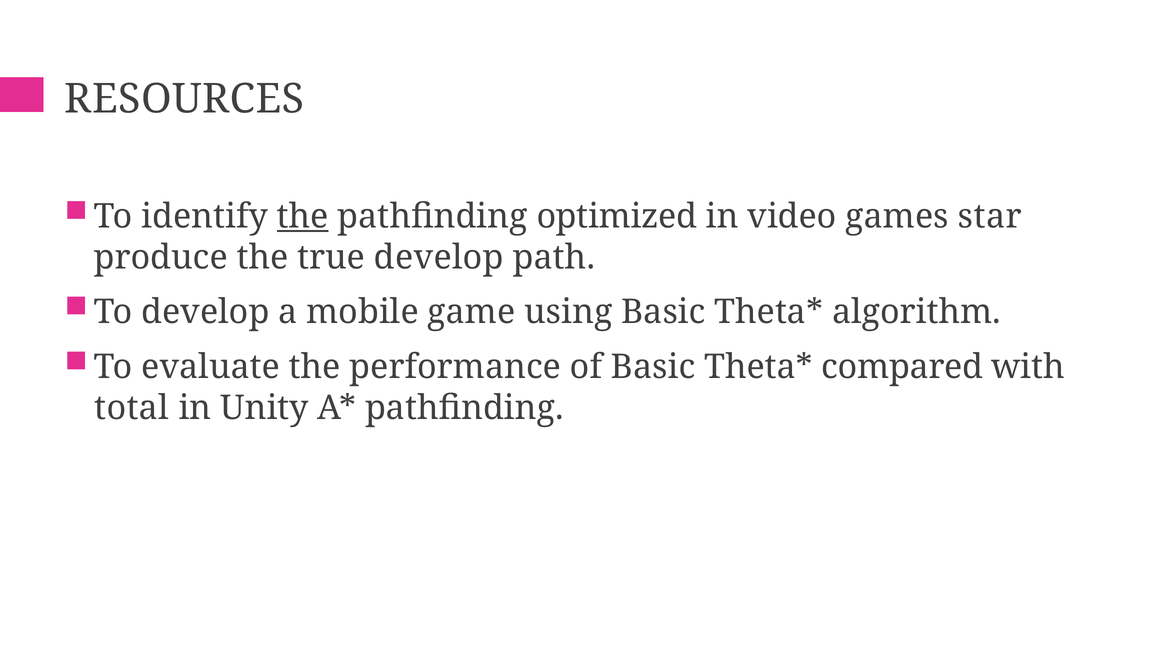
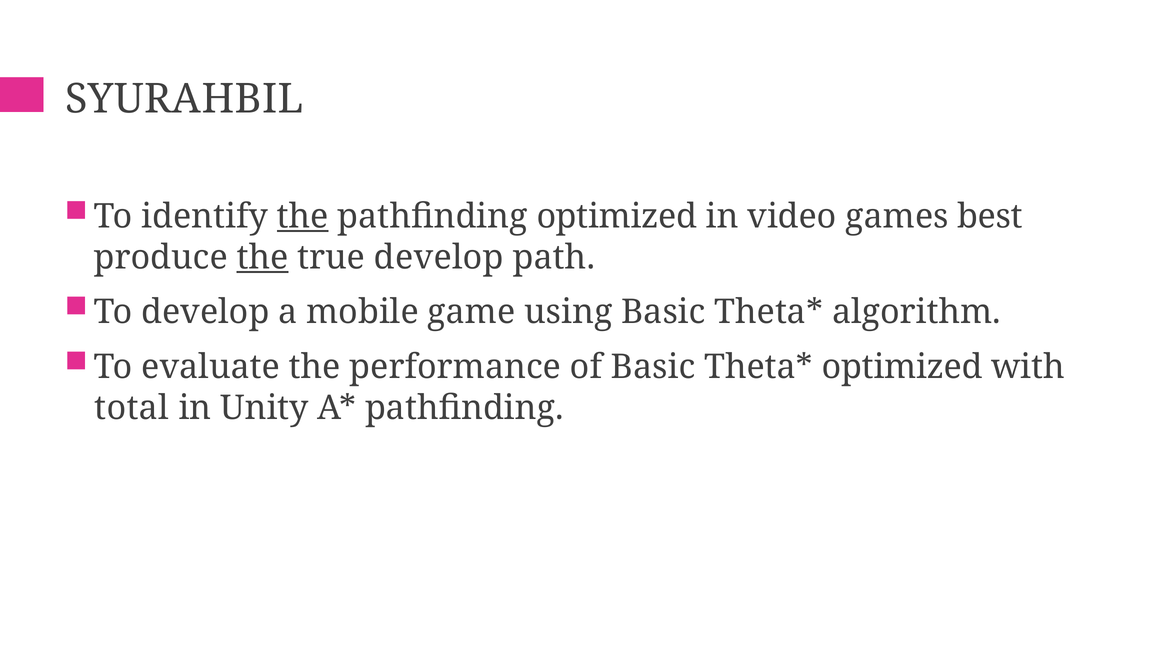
RESOURCES: RESOURCES -> SYURAHBIL
star: star -> best
the at (263, 258) underline: none -> present
compared at (902, 368): compared -> optimized
